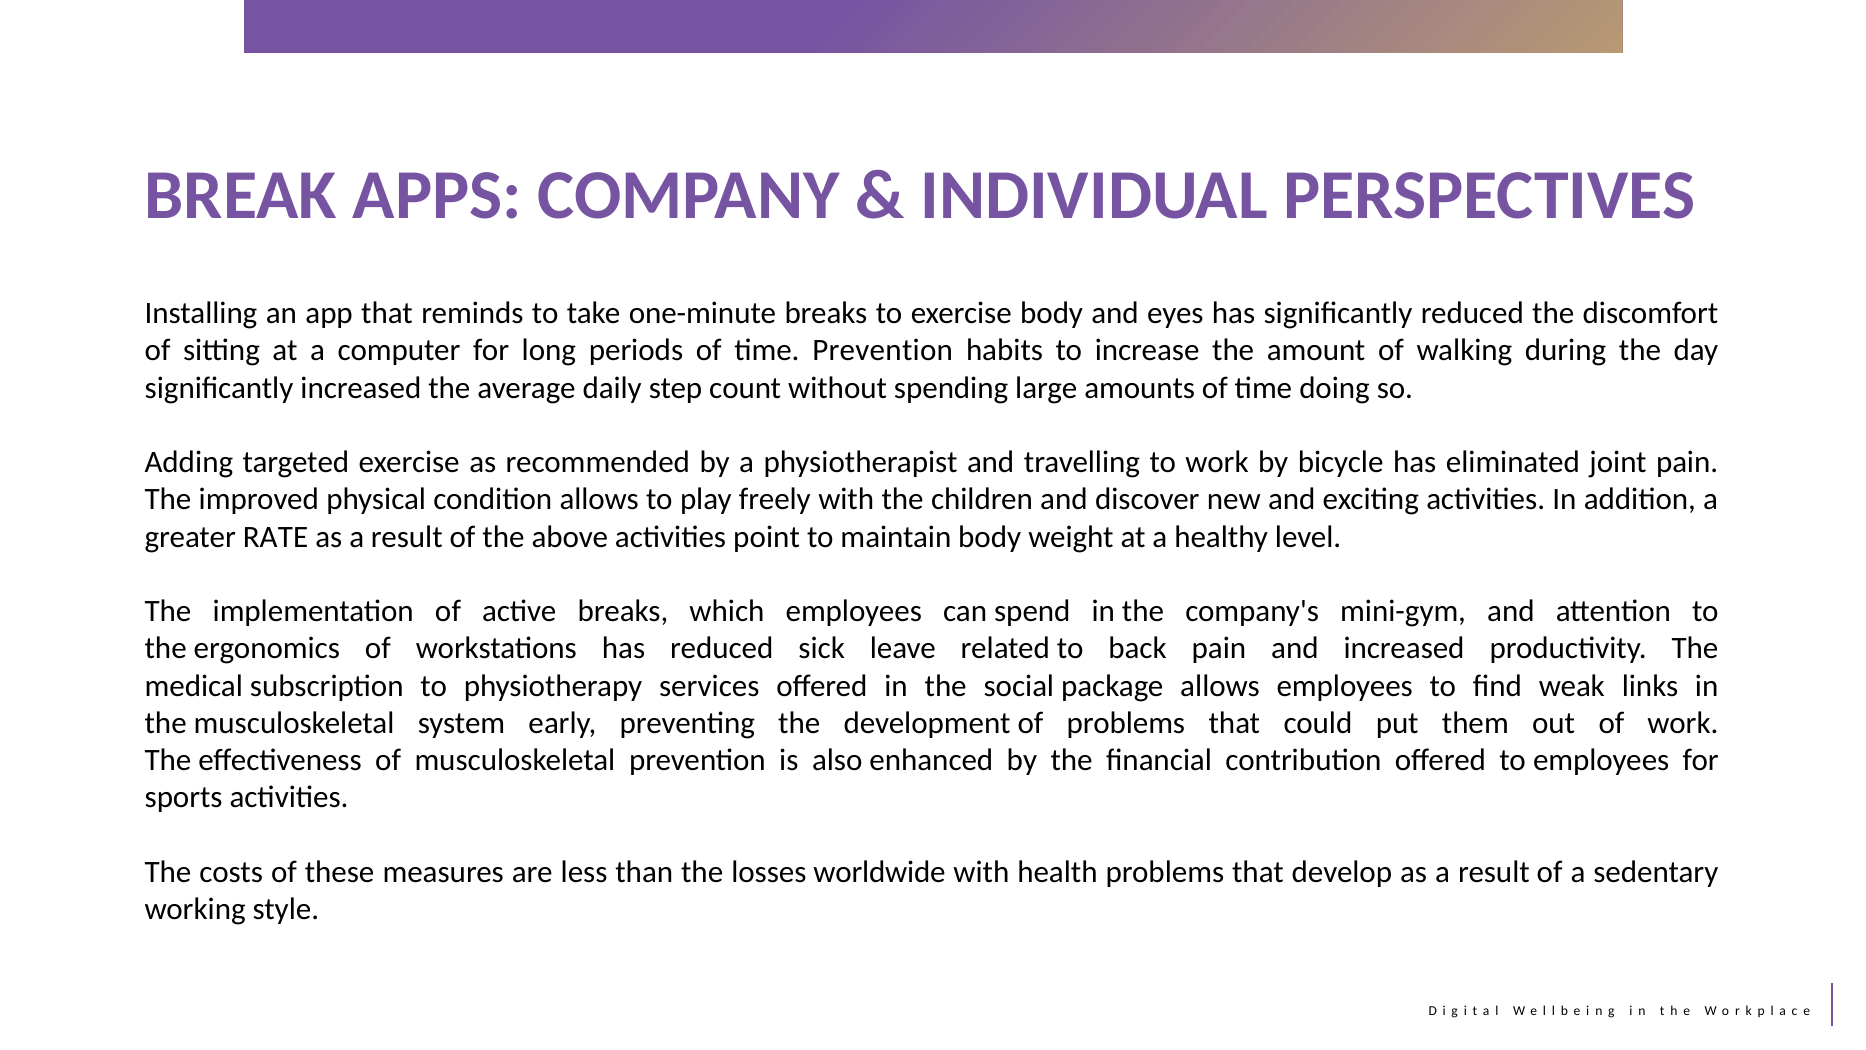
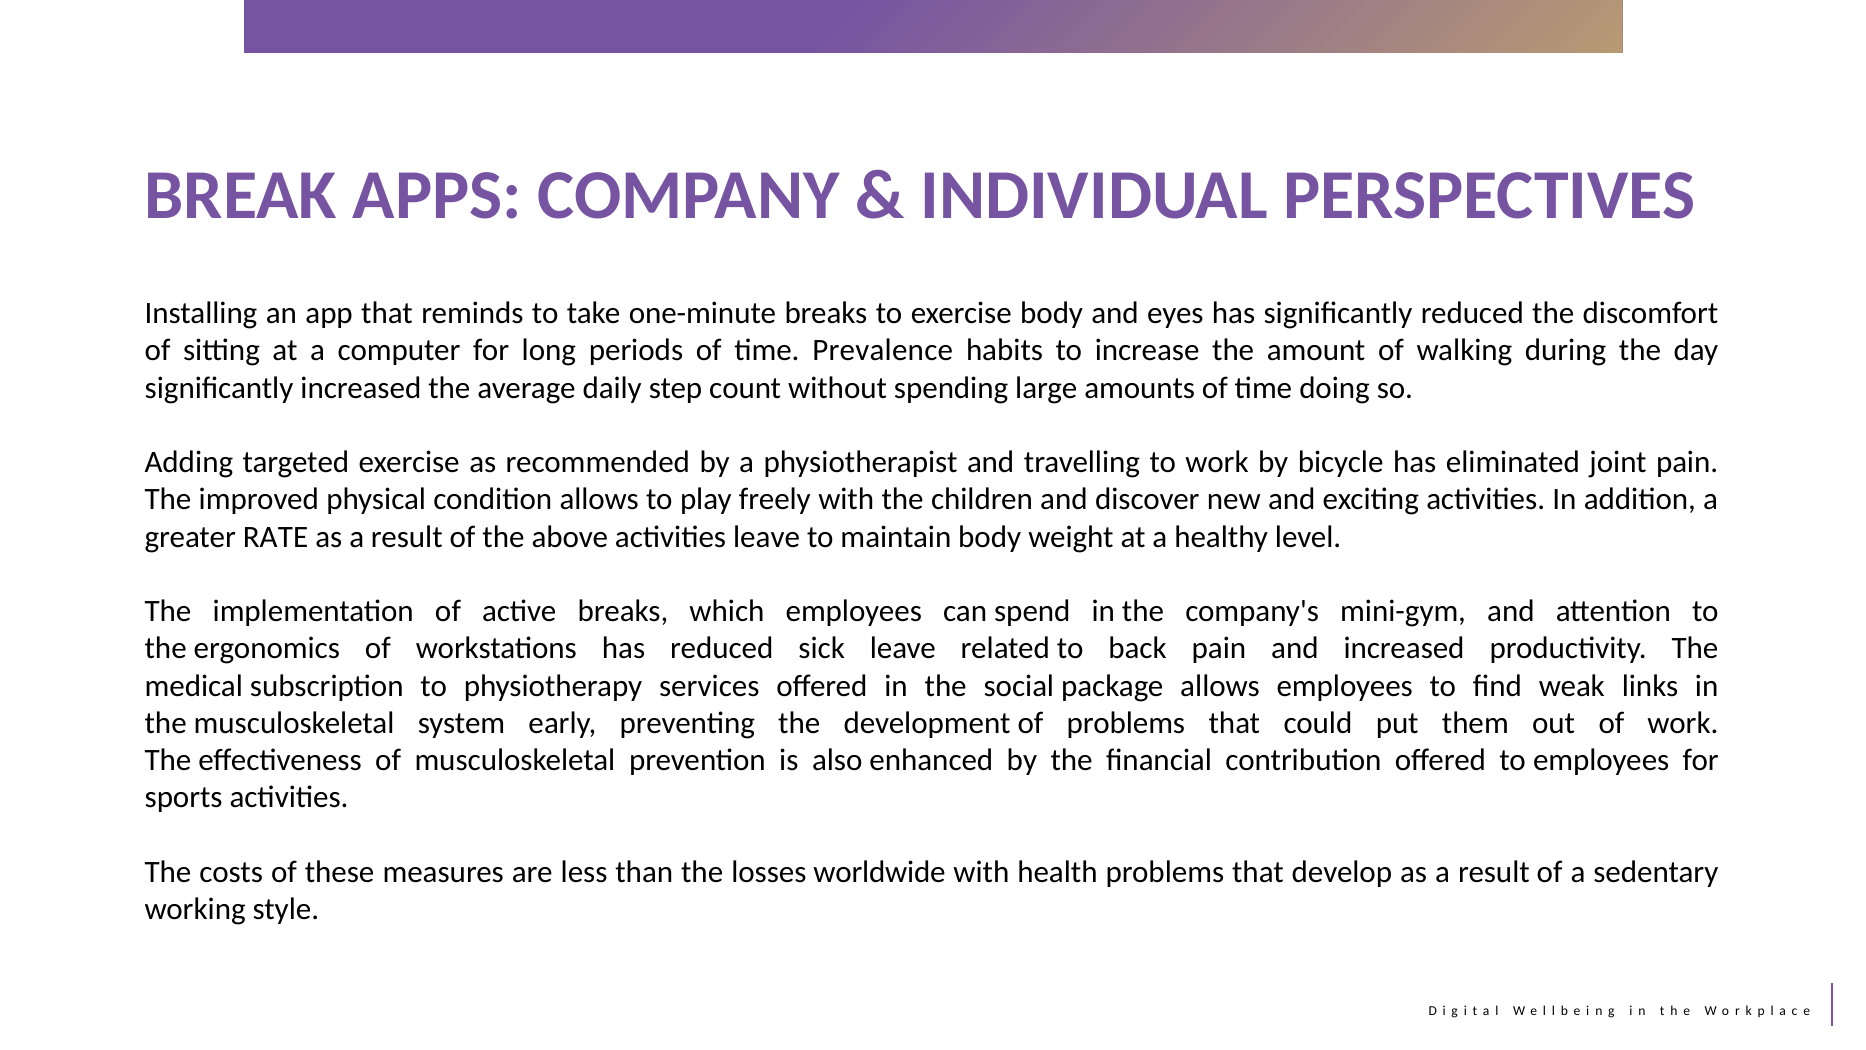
time Prevention: Prevention -> Prevalence
activities point: point -> leave
